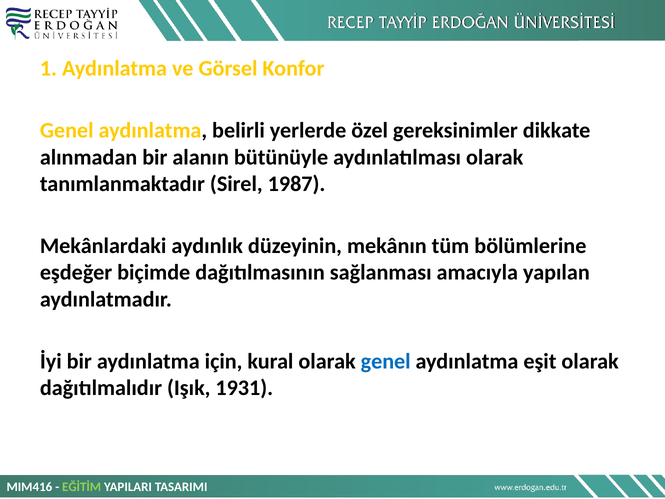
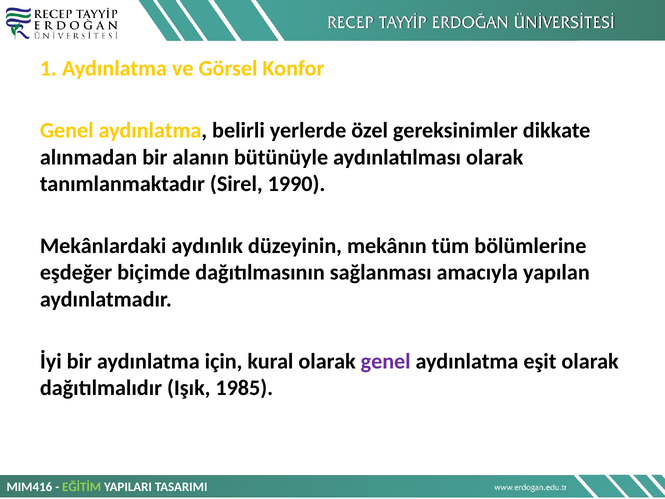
1987: 1987 -> 1990
genel at (386, 361) colour: blue -> purple
1931: 1931 -> 1985
